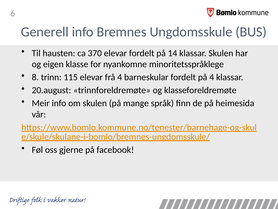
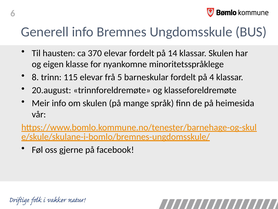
frå 4: 4 -> 5
